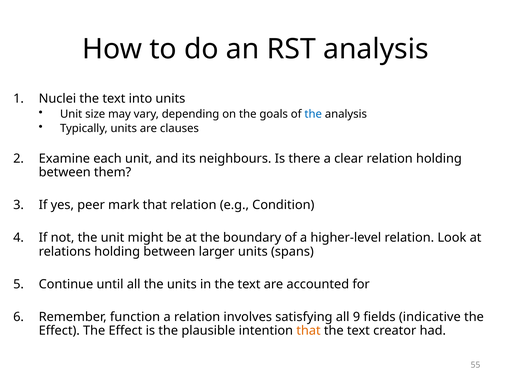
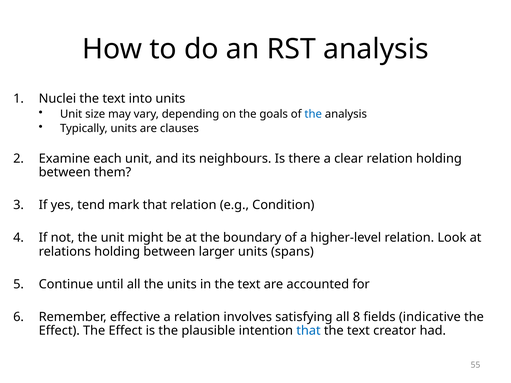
peer: peer -> tend
function: function -> effective
9: 9 -> 8
that at (309, 331) colour: orange -> blue
